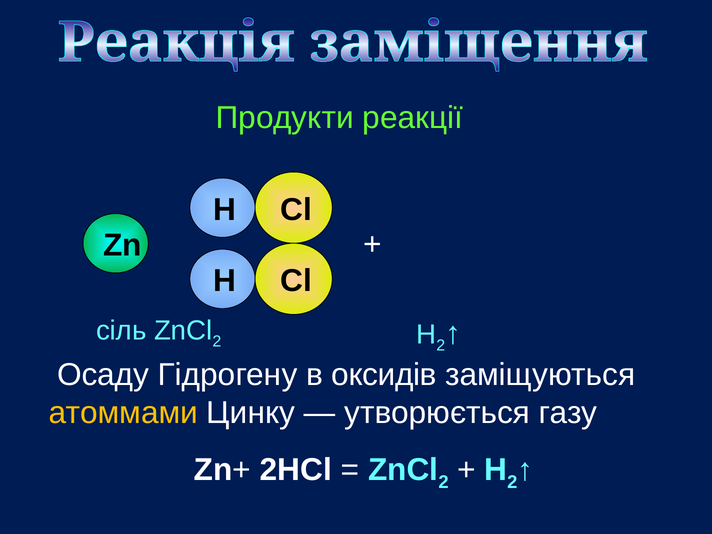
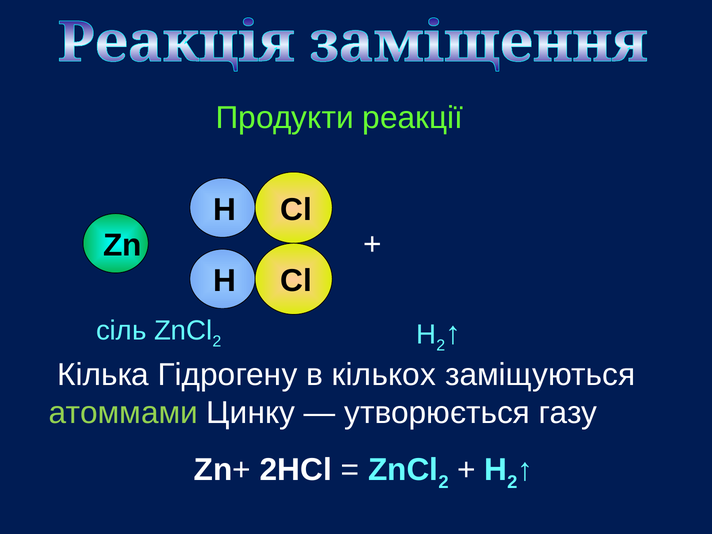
Осаду: Осаду -> Кілька
оксидів: оксидів -> кількох
атоммами colour: yellow -> light green
